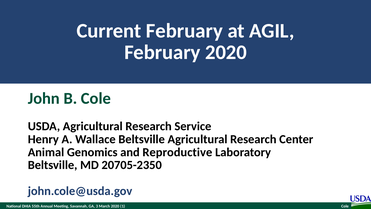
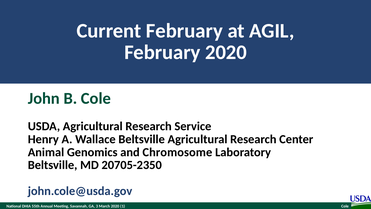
Reproductive: Reproductive -> Chromosome
